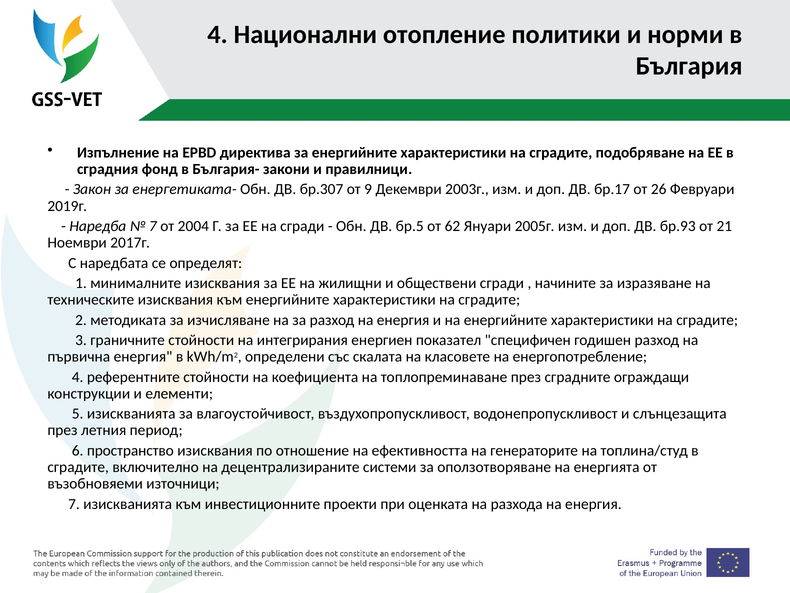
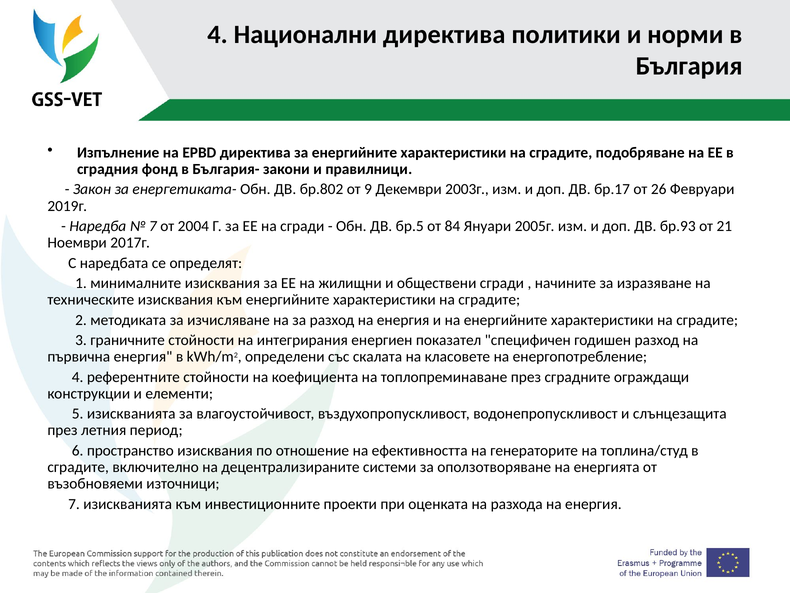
Национални отопление: отопление -> директива
бр.307: бр.307 -> бр.802
62: 62 -> 84
